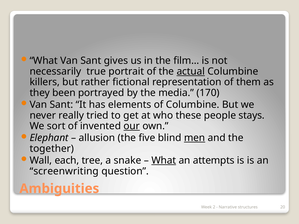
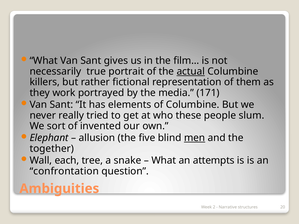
been: been -> work
170: 170 -> 171
stays: stays -> slum
our underline: present -> none
What at (164, 161) underline: present -> none
screenwriting: screenwriting -> confrontation
